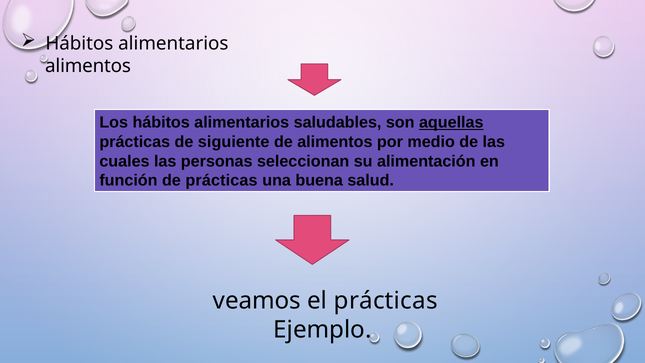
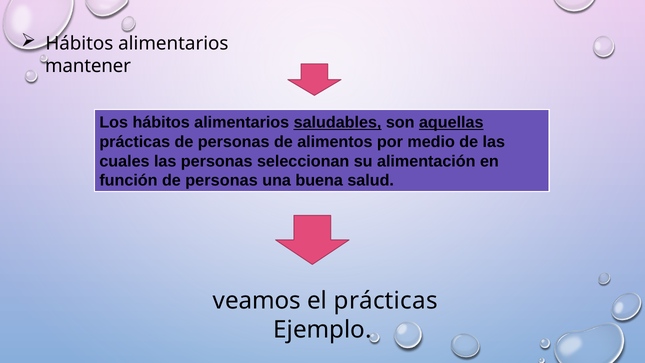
alimentos at (88, 66): alimentos -> mantener
saludables underline: none -> present
prácticas de siguiente: siguiente -> personas
función de prácticas: prácticas -> personas
